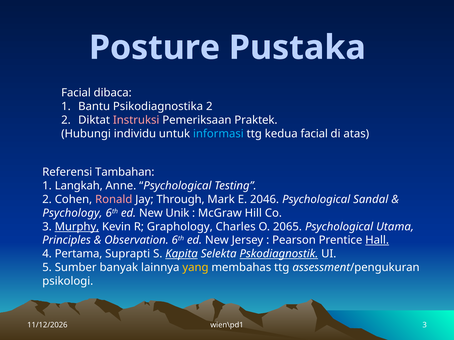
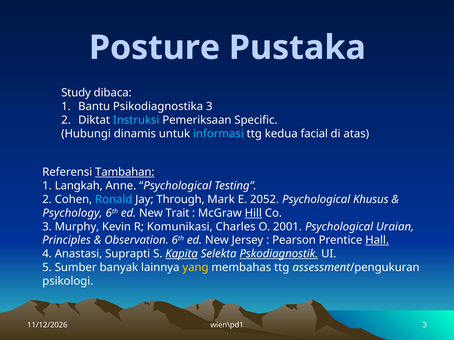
Facial at (76, 93): Facial -> Study
Psikodiagnostika 2: 2 -> 3
Instruksi colour: pink -> light blue
Praktek: Praktek -> Specific
individu: individu -> dinamis
Tambahan underline: none -> present
Ronald colour: pink -> light blue
2046: 2046 -> 2052
Sandal: Sandal -> Khusus
Unik: Unik -> Trait
Hill underline: none -> present
Murphy underline: present -> none
Graphology: Graphology -> Komunikasi
2065: 2065 -> 2001
Utama: Utama -> Uraian
Pertama: Pertama -> Anastasi
